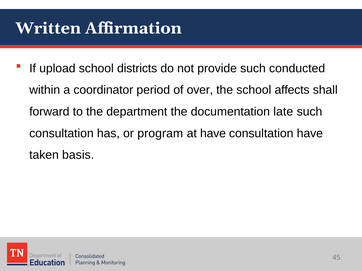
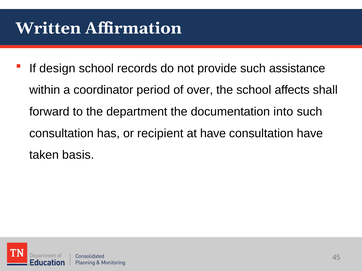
upload: upload -> design
districts: districts -> records
conducted: conducted -> assistance
late: late -> into
program: program -> recipient
